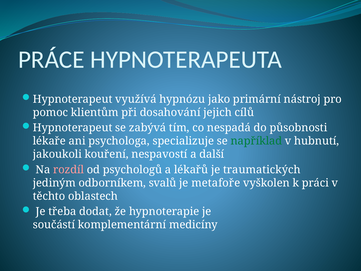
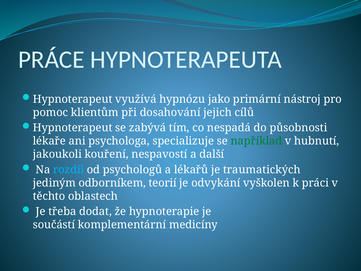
rozdíl colour: pink -> light blue
svalů: svalů -> teorií
metafoře: metafoře -> odvykání
